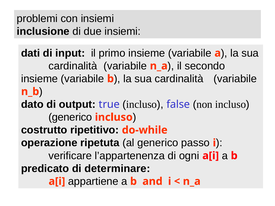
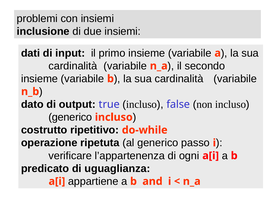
determinare: determinare -> uguaglianza
